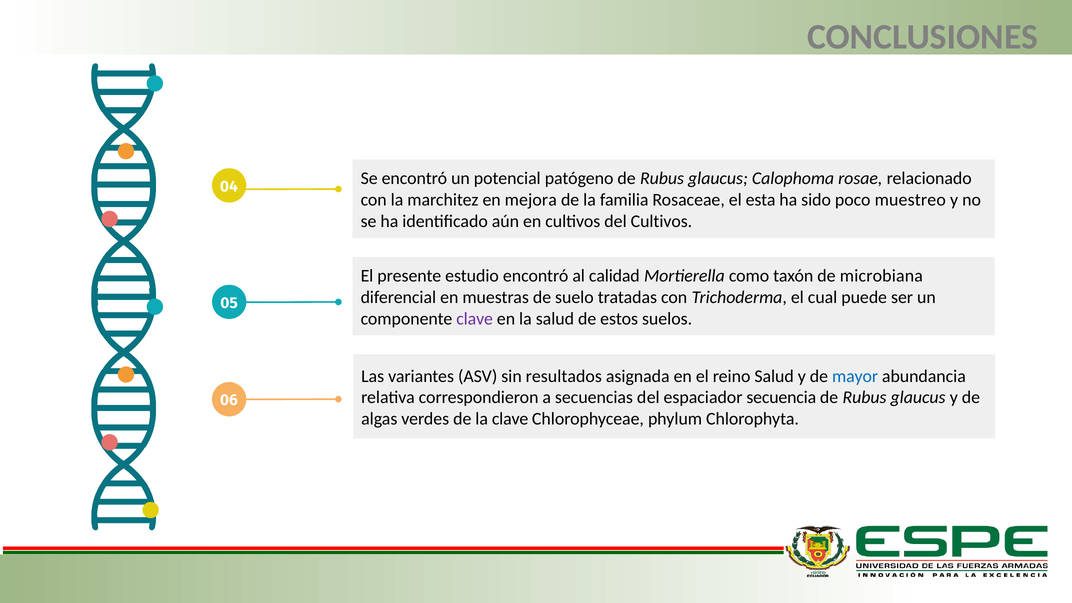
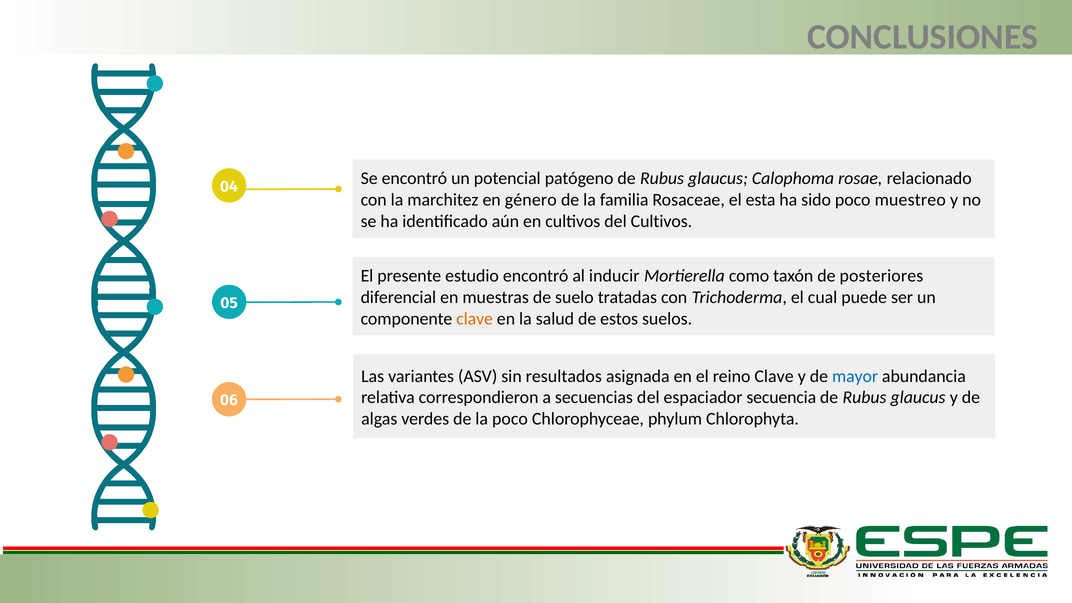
mejora: mejora -> género
calidad: calidad -> inducir
microbiana: microbiana -> posteriores
clave at (475, 319) colour: purple -> orange
reino Salud: Salud -> Clave
la clave: clave -> poco
